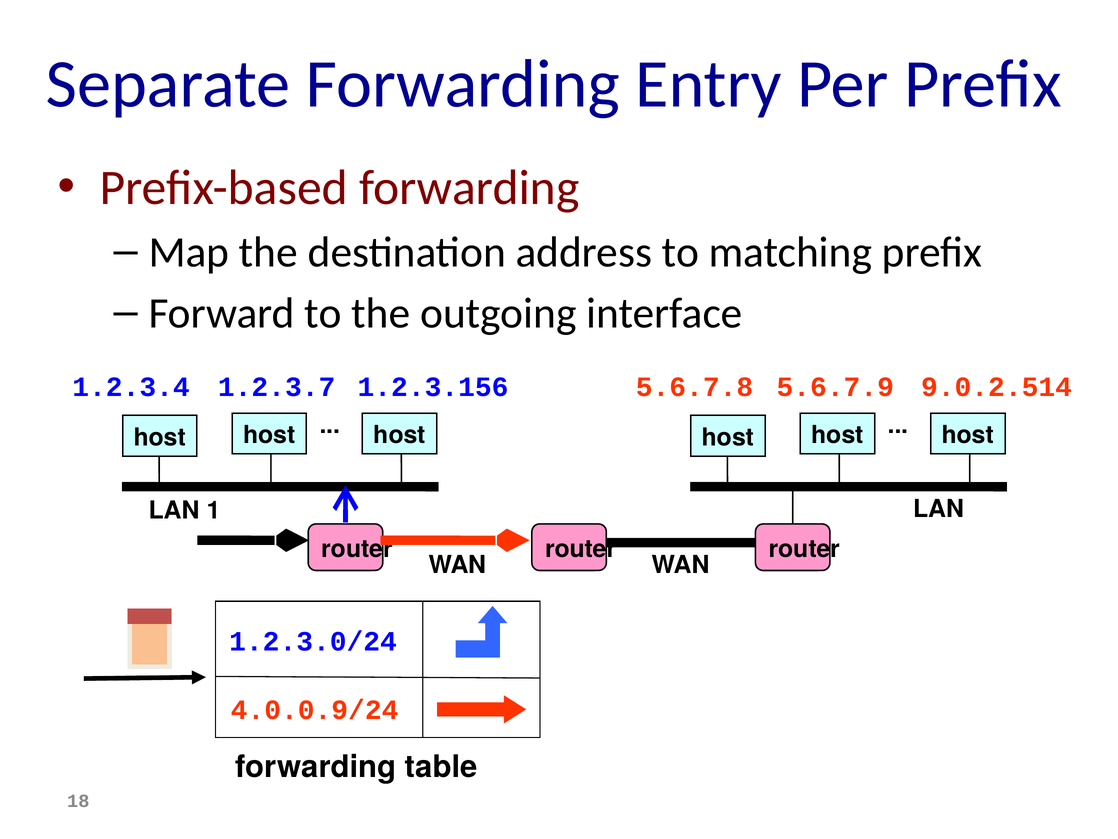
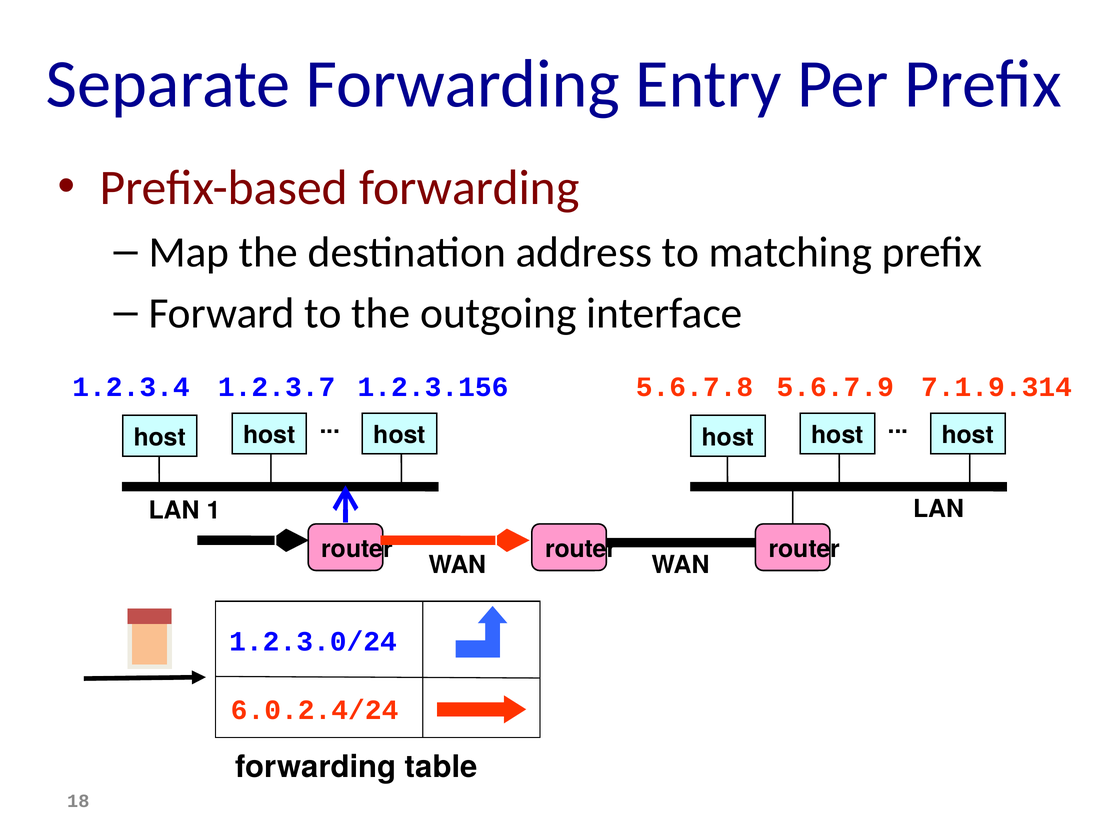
9.0.2.514: 9.0.2.514 -> 7.1.9.314
4.0.0.9/24: 4.0.0.9/24 -> 6.0.2.4/24
